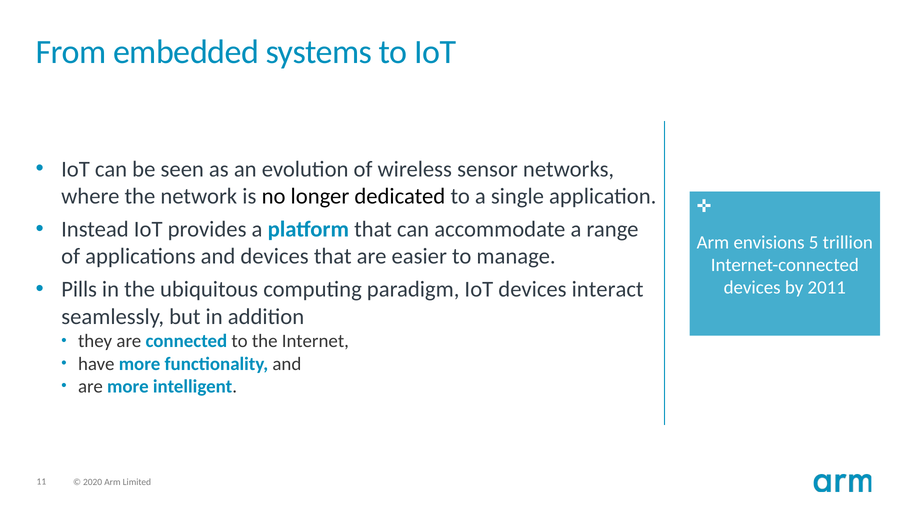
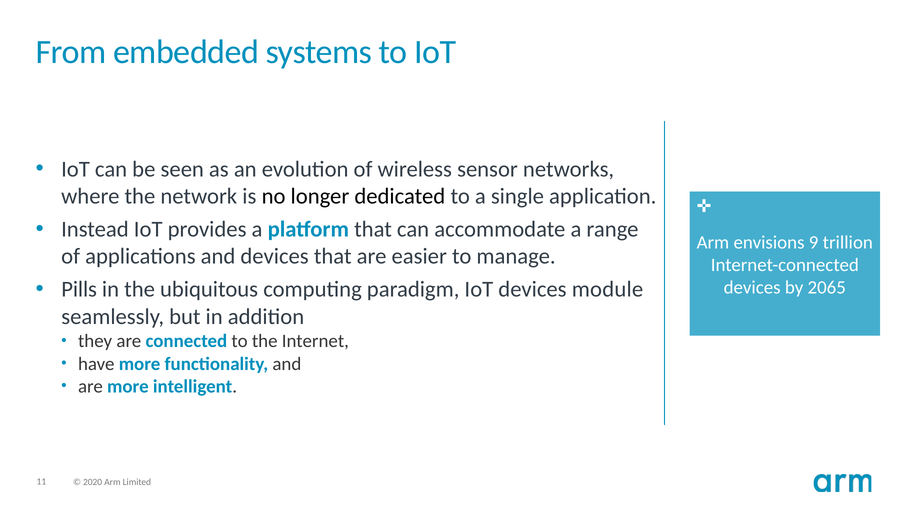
5: 5 -> 9
interact: interact -> module
2011: 2011 -> 2065
